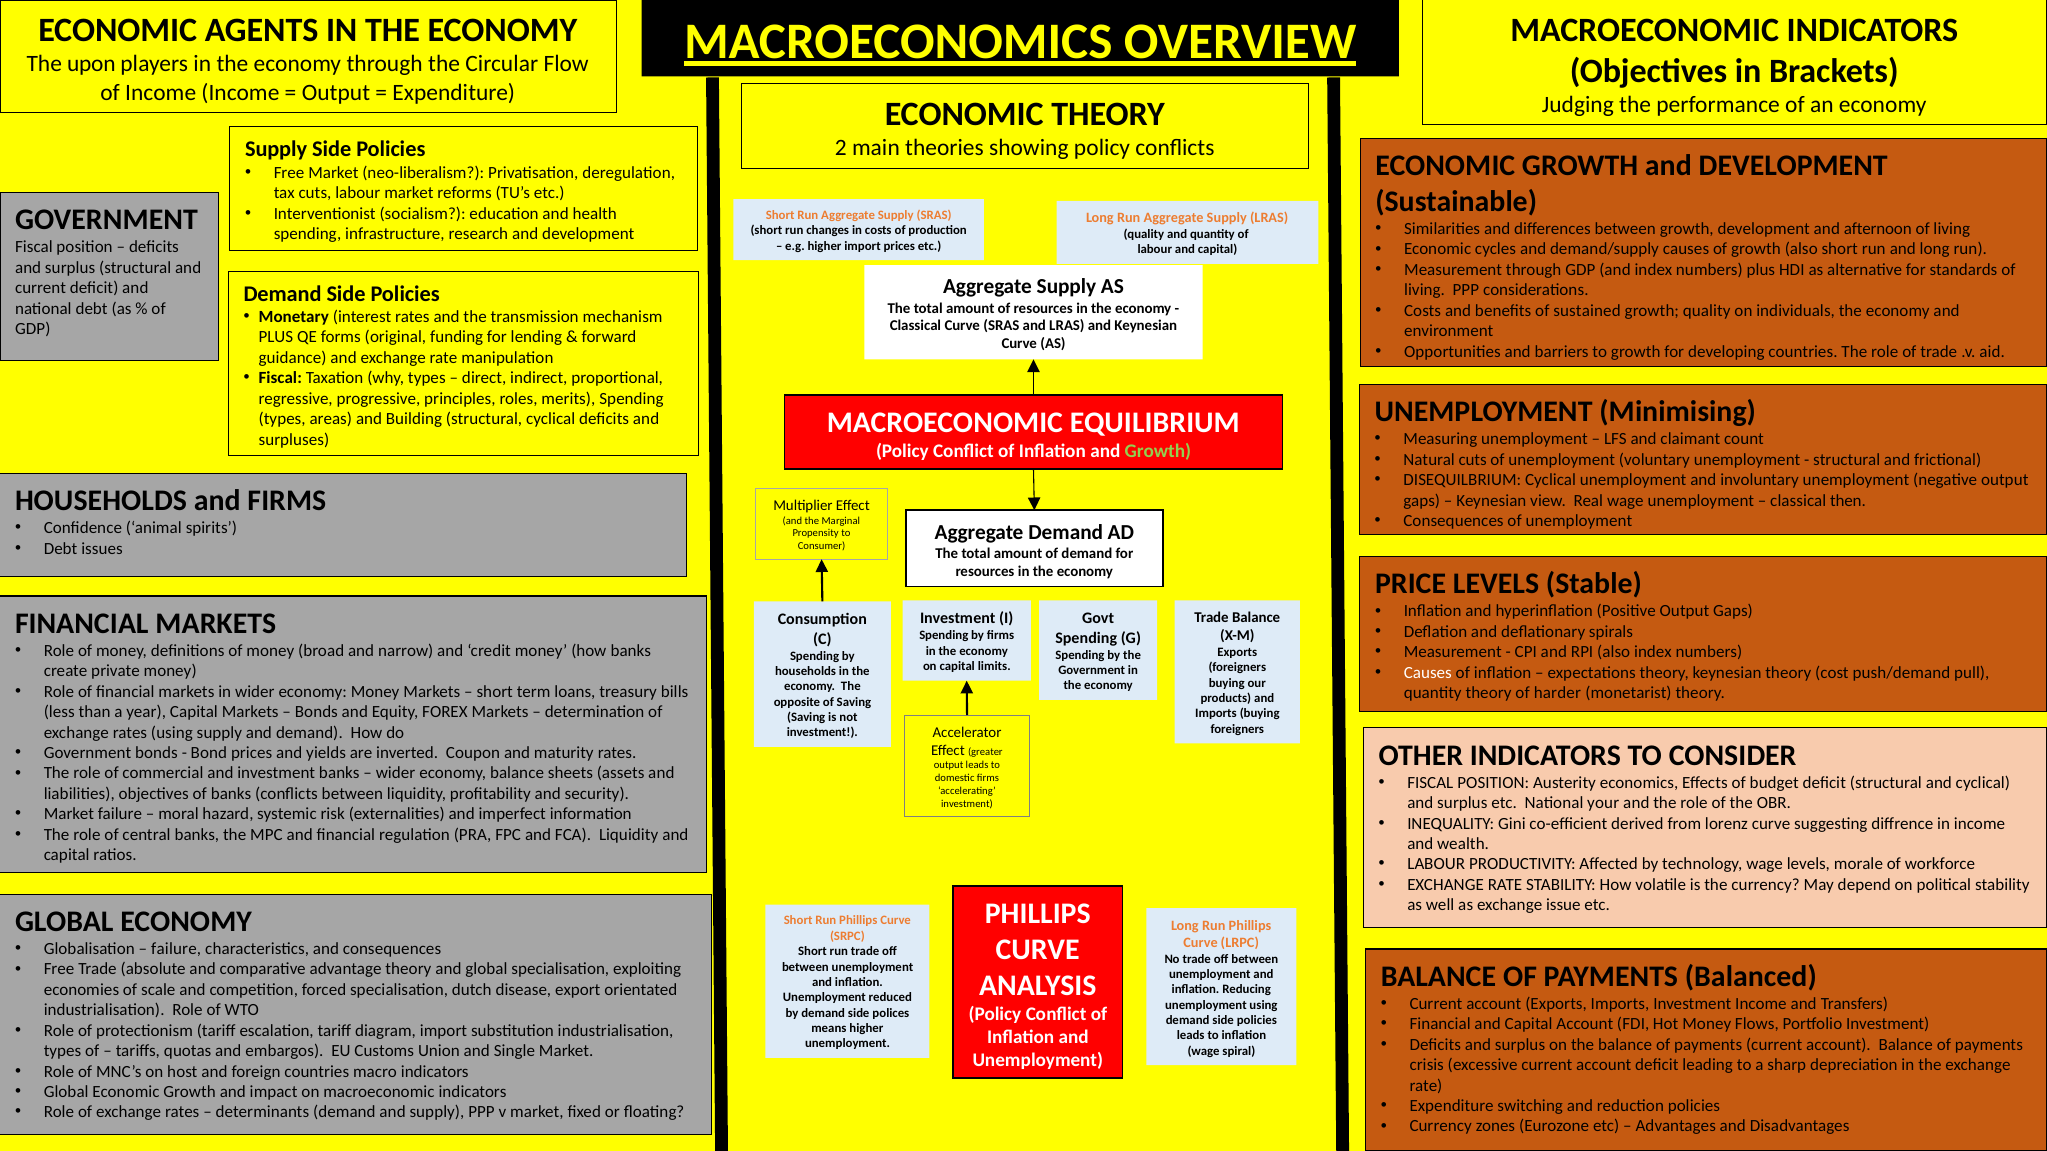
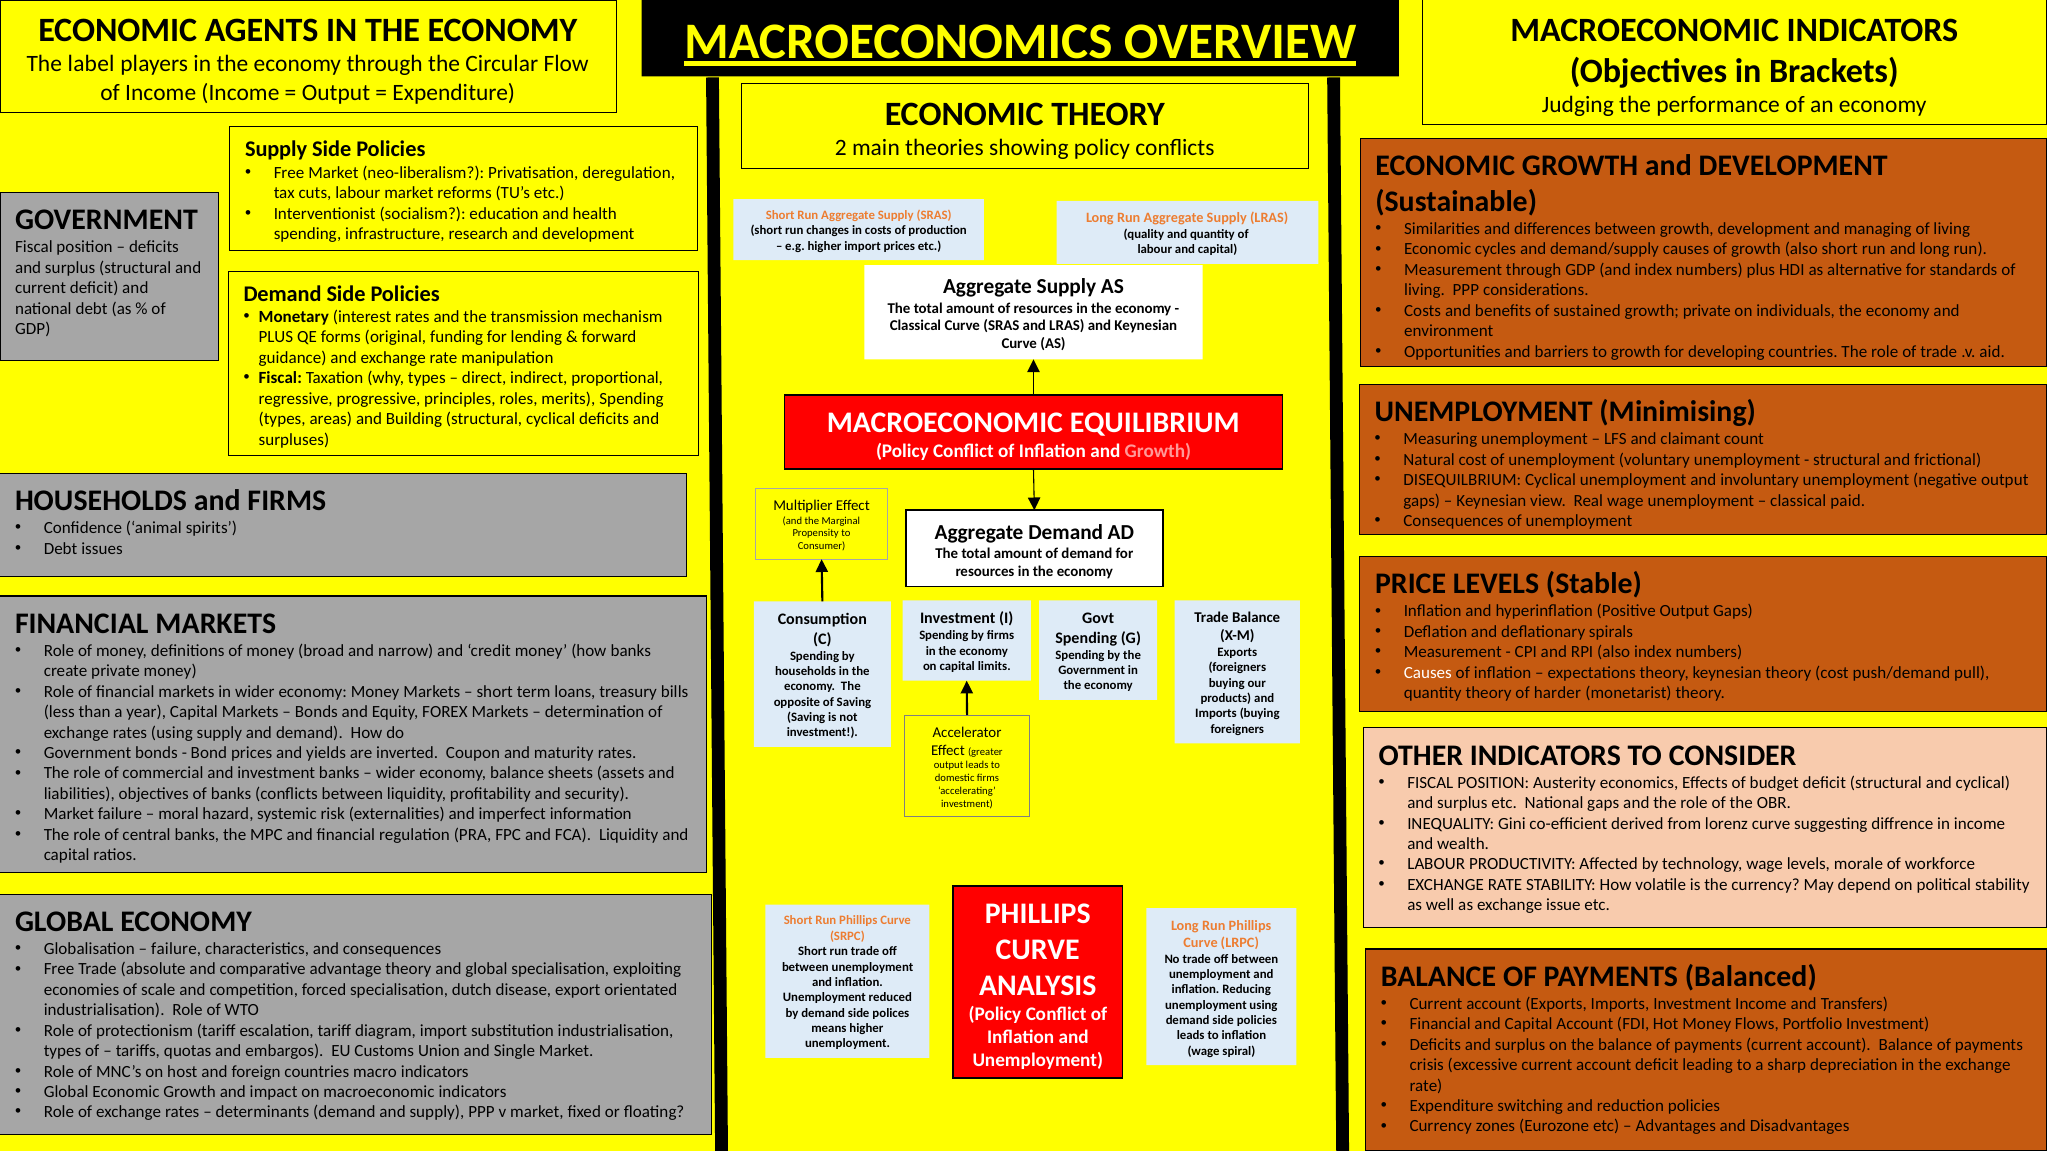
upon: upon -> label
afternoon: afternoon -> managing
growth quality: quality -> private
Growth at (1158, 451) colour: light green -> pink
Natural cuts: cuts -> cost
then: then -> paid
National your: your -> gaps
